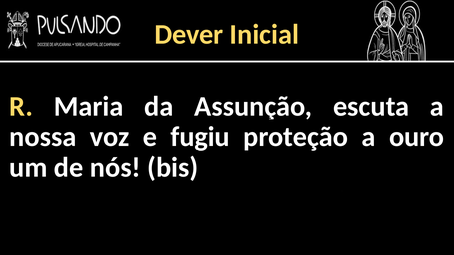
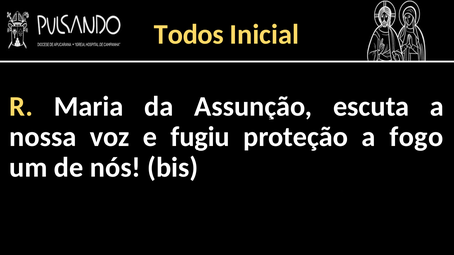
Dever: Dever -> Todos
ouro: ouro -> fogo
